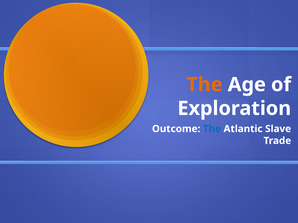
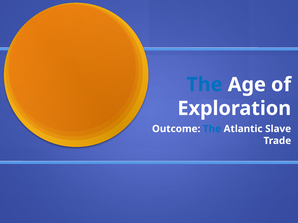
The at (204, 85) colour: orange -> blue
